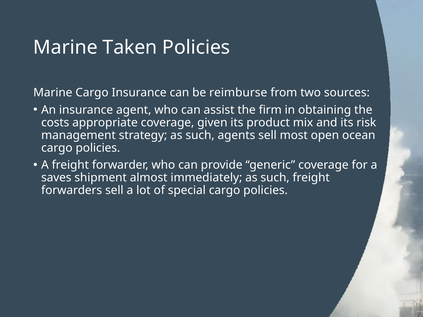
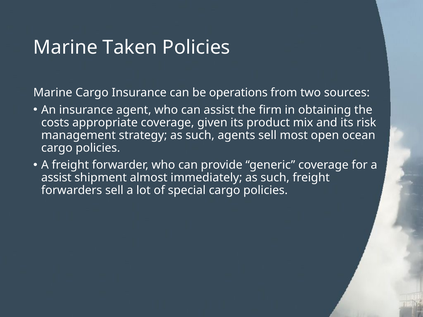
reimburse: reimburse -> operations
saves at (56, 178): saves -> assist
